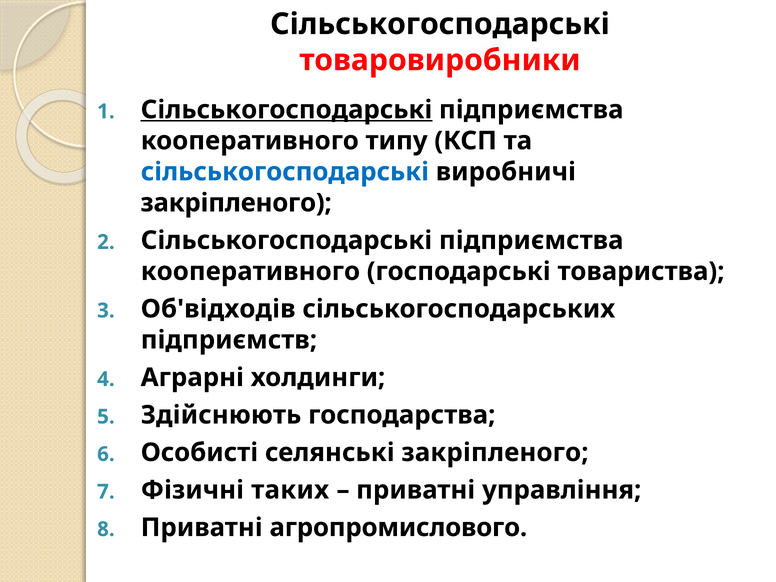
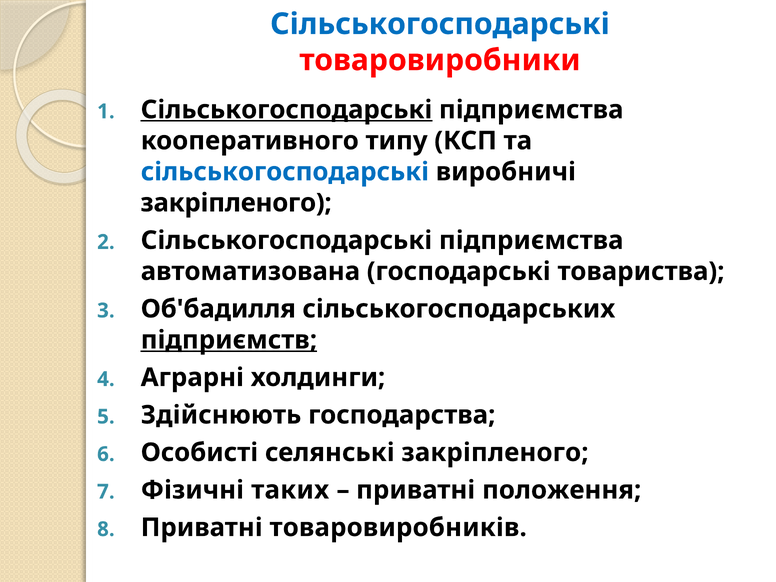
Сільськогосподарські at (440, 24) colour: black -> blue
кооперативного at (250, 271): кооперативного -> автоматизована
Об'відходів: Об'відходів -> Об'бадилля
підприємств underline: none -> present
управління: управління -> положення
агропромислового: агропромислового -> товаровиробників
